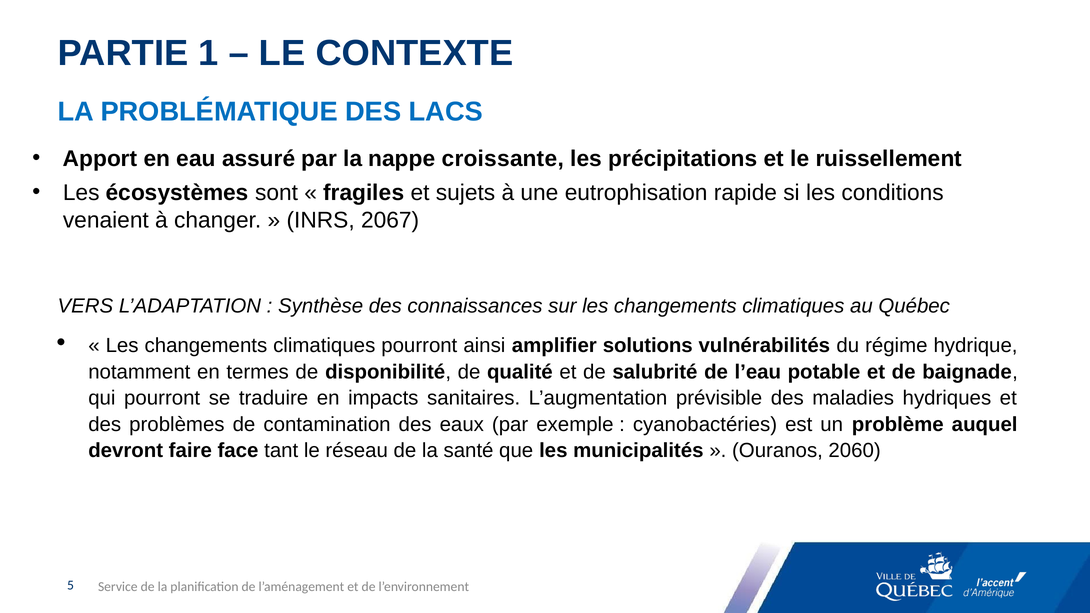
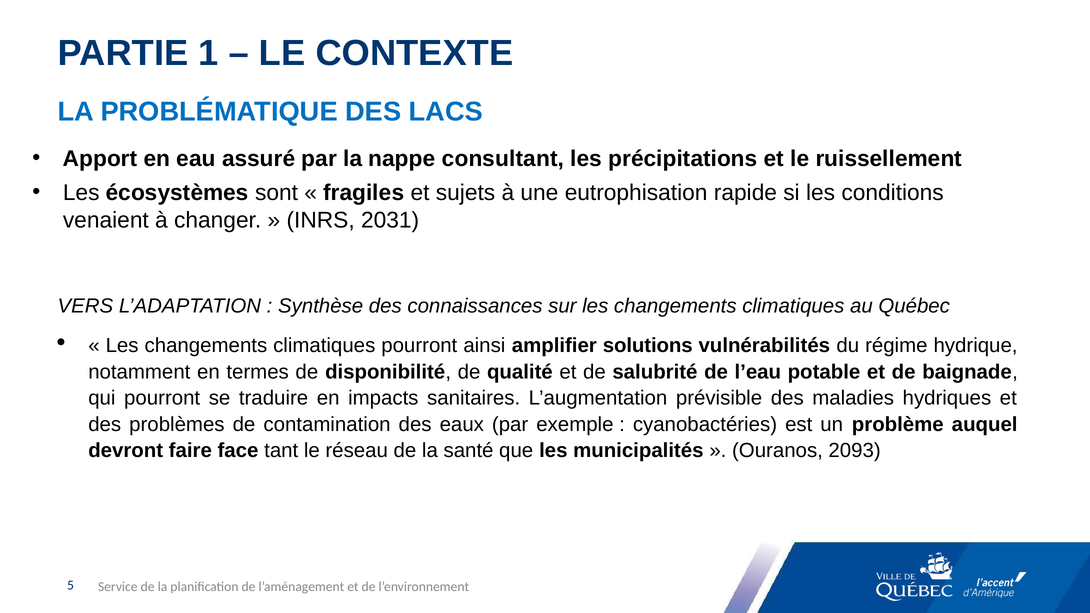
croissante: croissante -> consultant
2067: 2067 -> 2031
2060: 2060 -> 2093
